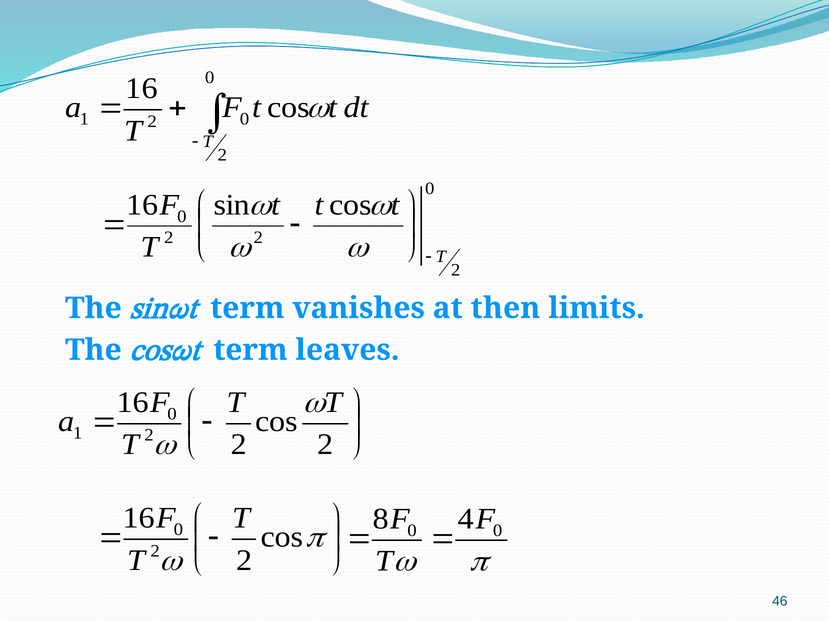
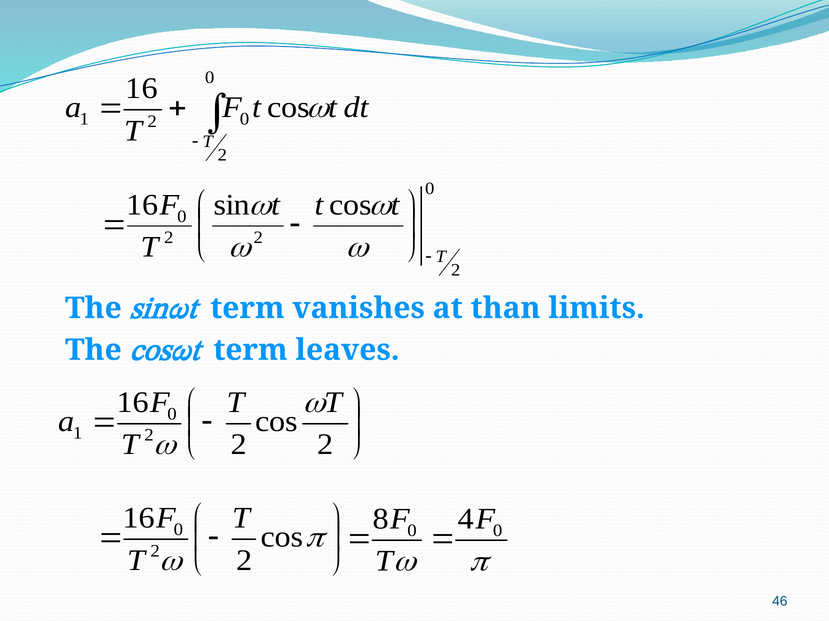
then: then -> than
